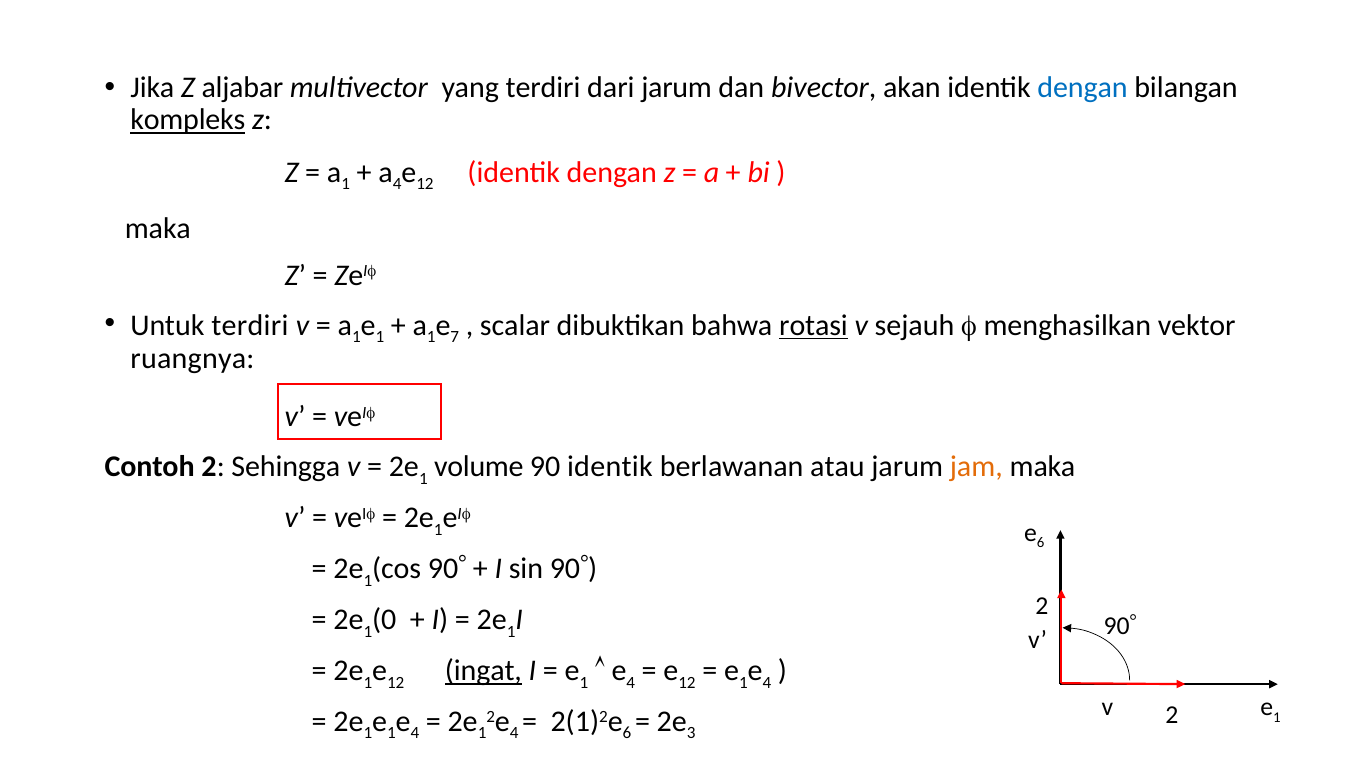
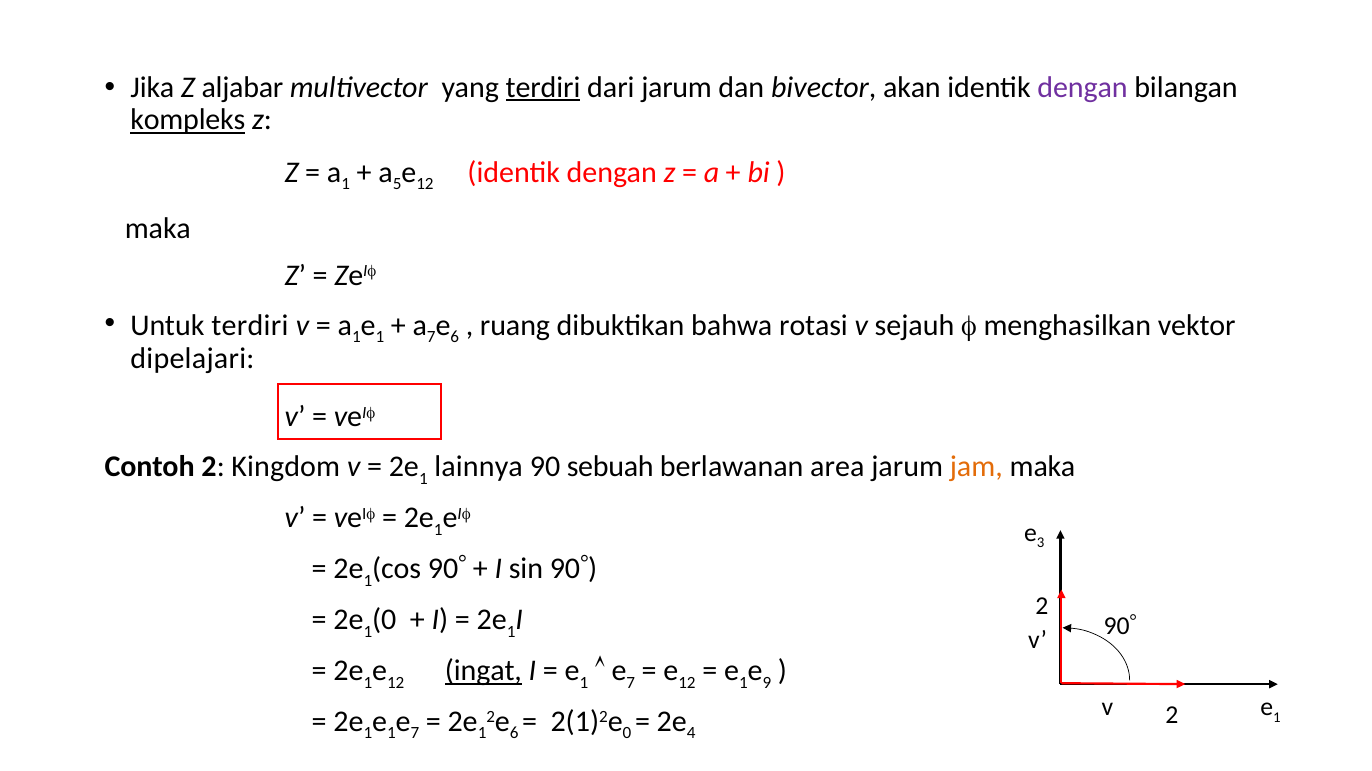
terdiri at (543, 87) underline: none -> present
dengan at (1082, 87) colour: blue -> purple
a 4: 4 -> 5
1 at (431, 337): 1 -> 7
7 at (455, 337): 7 -> 6
scalar: scalar -> ruang
rotasi underline: present -> none
ruangnya: ruangnya -> dipelajari
Sehingga: Sehingga -> Kingdom
volume: volume -> lainnya
90 identik: identik -> sebuah
atau: atau -> area
6 at (1041, 543): 6 -> 3
4 at (631, 683): 4 -> 7
4 at (767, 683): 4 -> 9
4 at (415, 734): 4 -> 7
4 at (514, 734): 4 -> 6
6 at (627, 734): 6 -> 0
3: 3 -> 4
